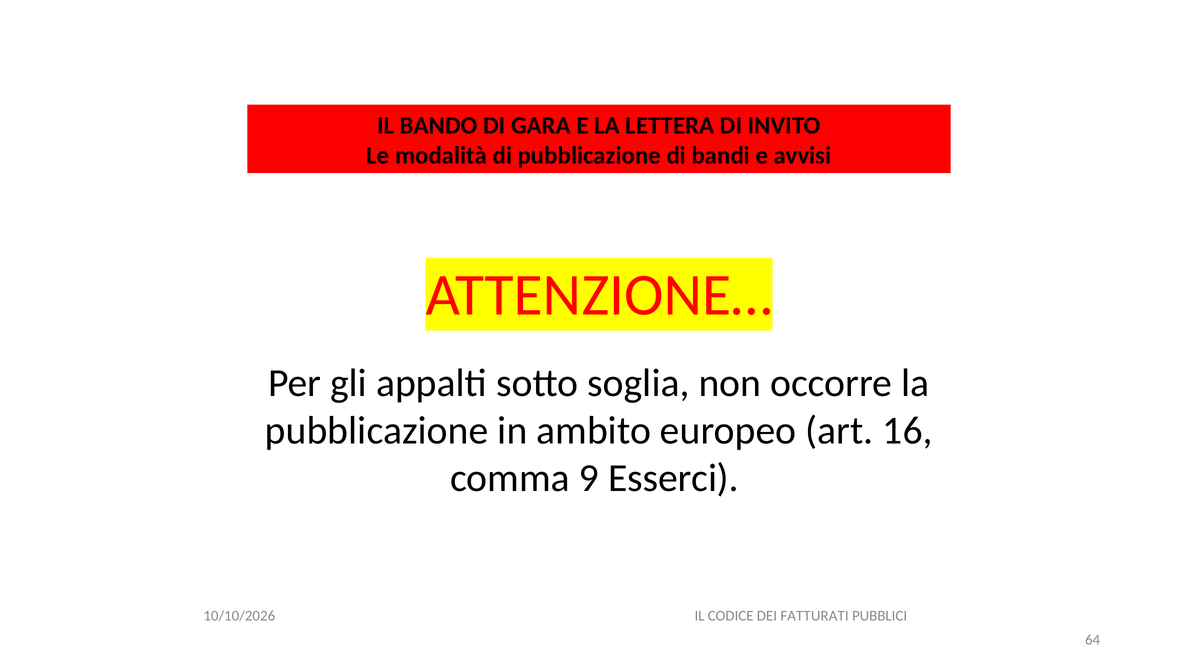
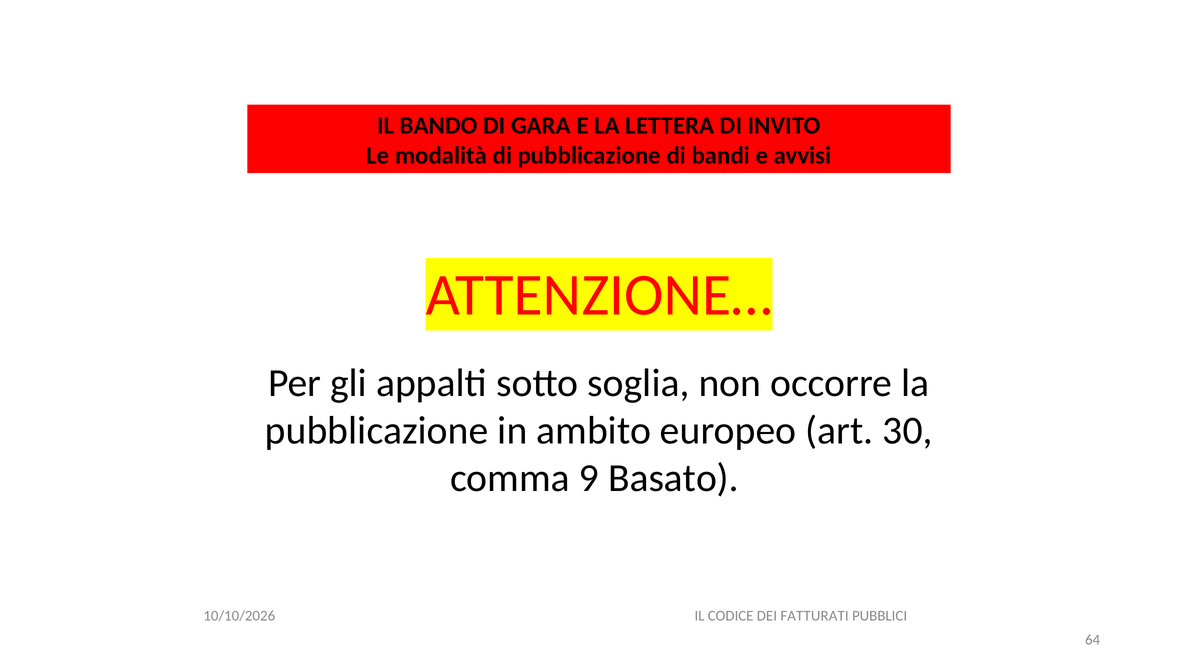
16: 16 -> 30
Esserci: Esserci -> Basato
